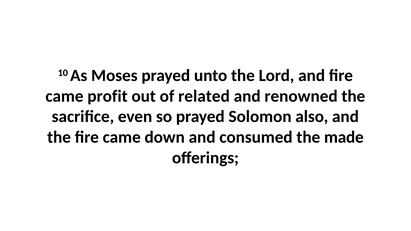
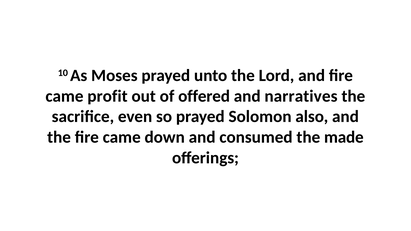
related: related -> offered
renowned: renowned -> narratives
